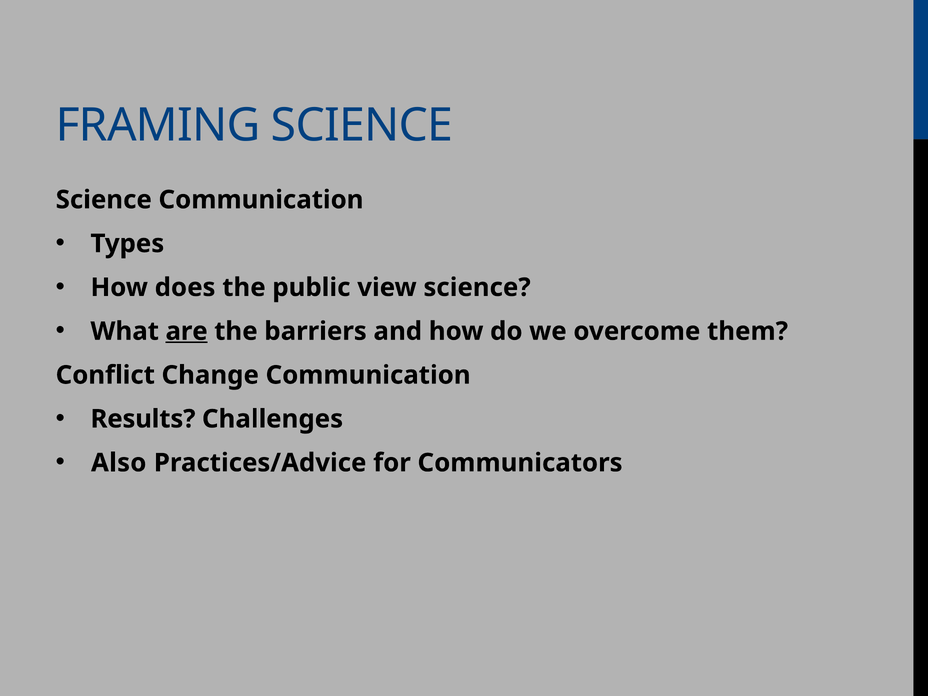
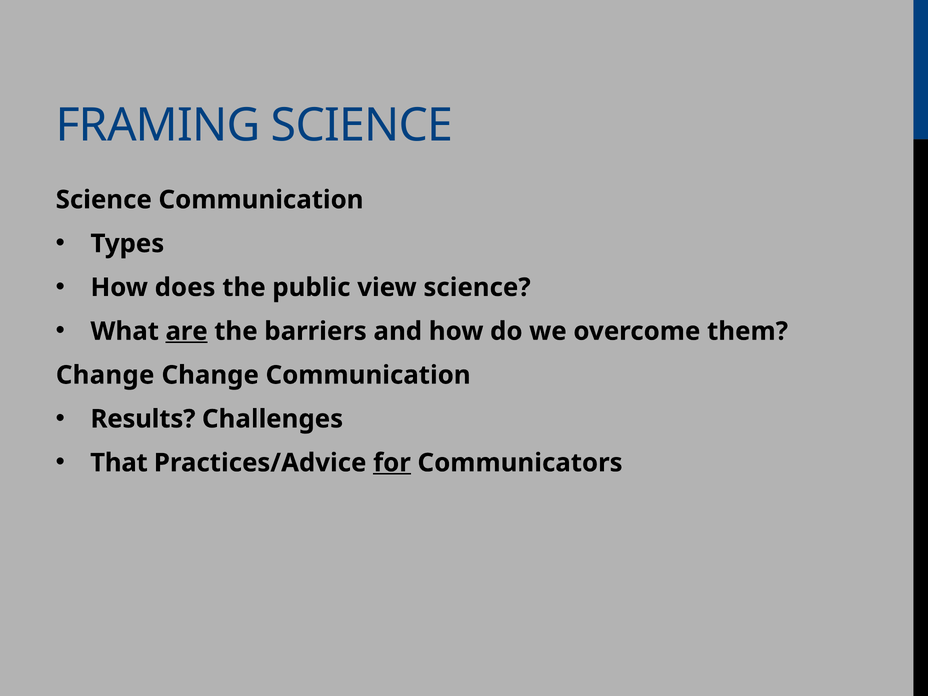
Conflict at (105, 375): Conflict -> Change
Also: Also -> That
for underline: none -> present
